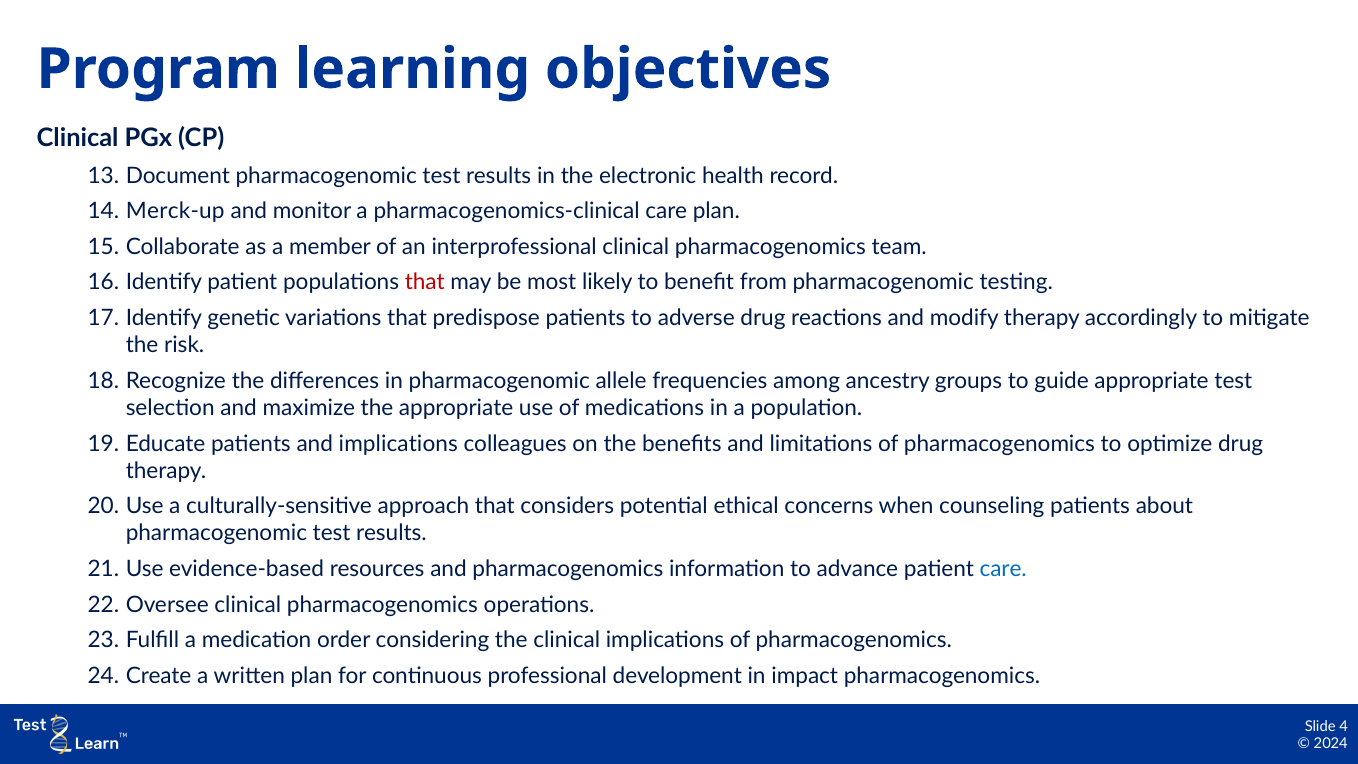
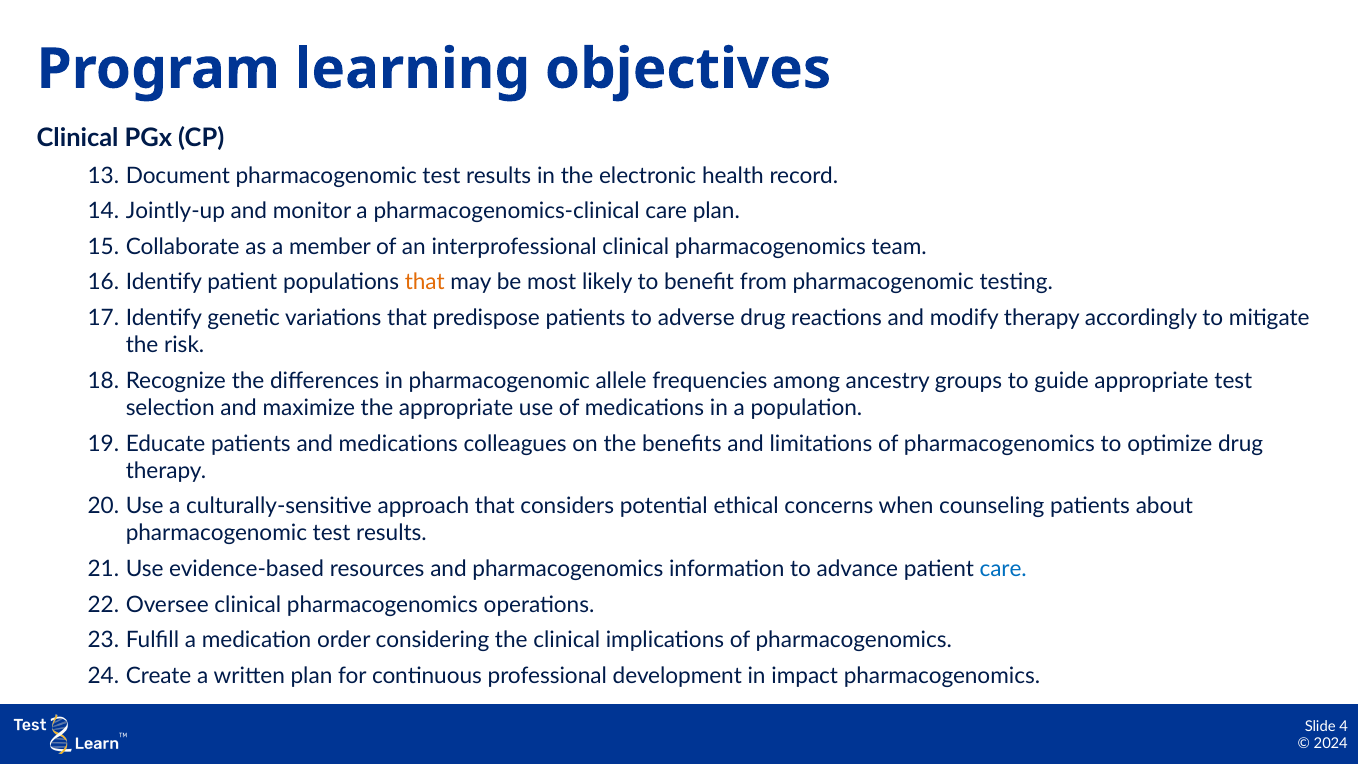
Merck-up: Merck-up -> Jointly-up
that at (425, 282) colour: red -> orange
and implications: implications -> medications
